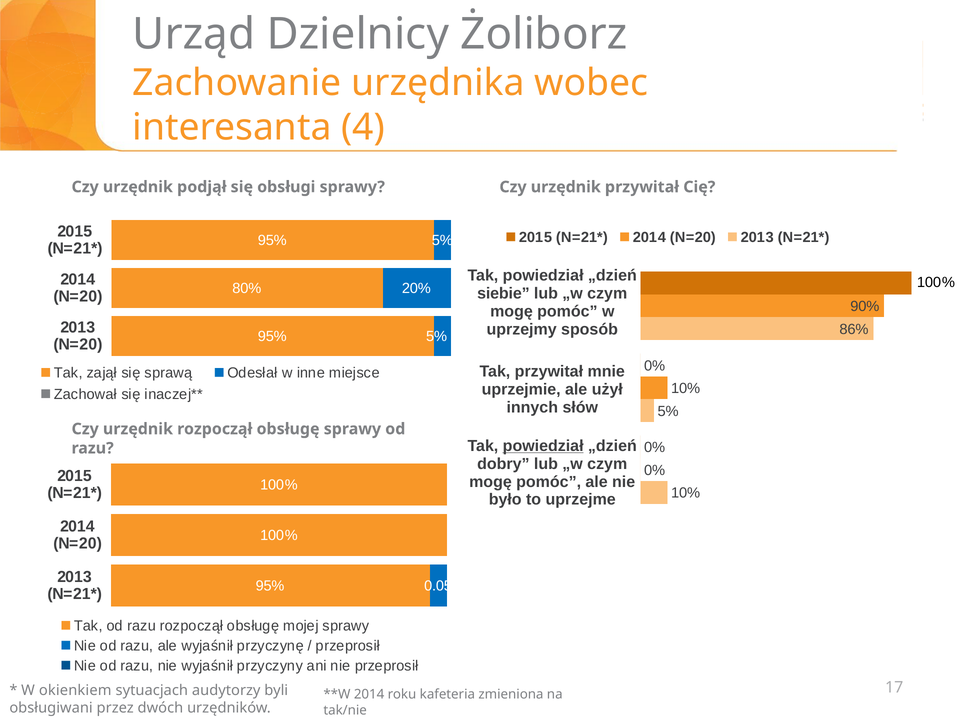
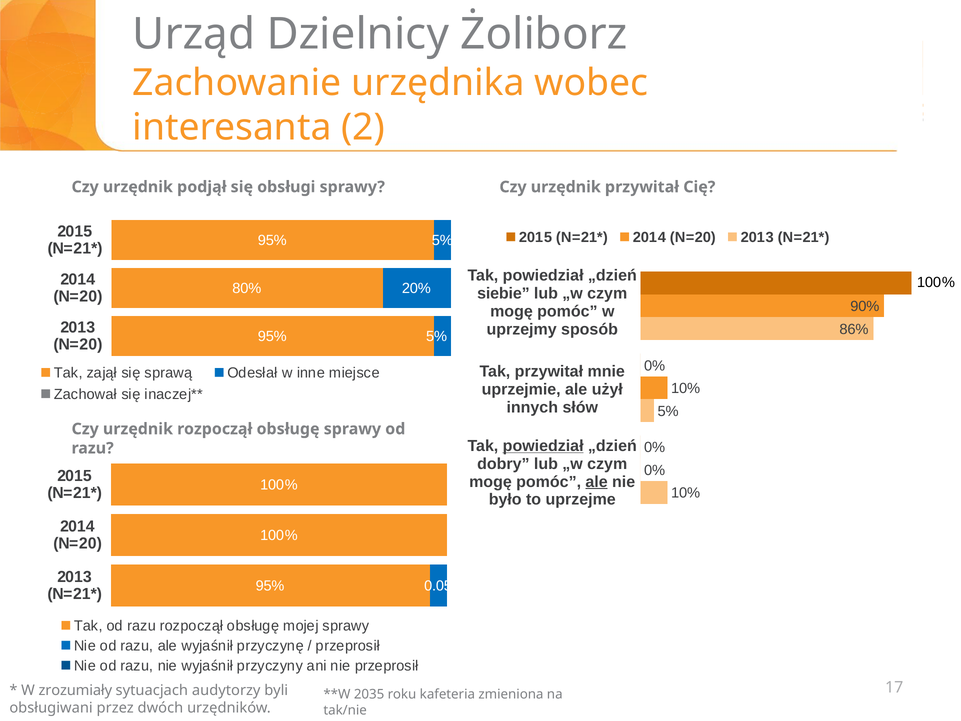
4: 4 -> 2
ale at (597, 482) underline: none -> present
okienkiem: okienkiem -> zrozumiały
2014 at (369, 694): 2014 -> 2035
